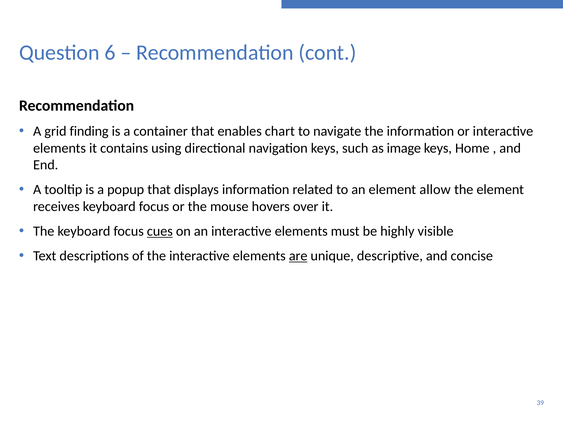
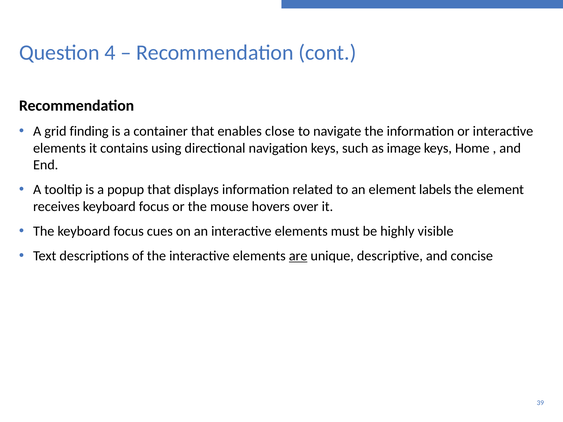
6: 6 -> 4
chart: chart -> close
allow: allow -> labels
cues underline: present -> none
